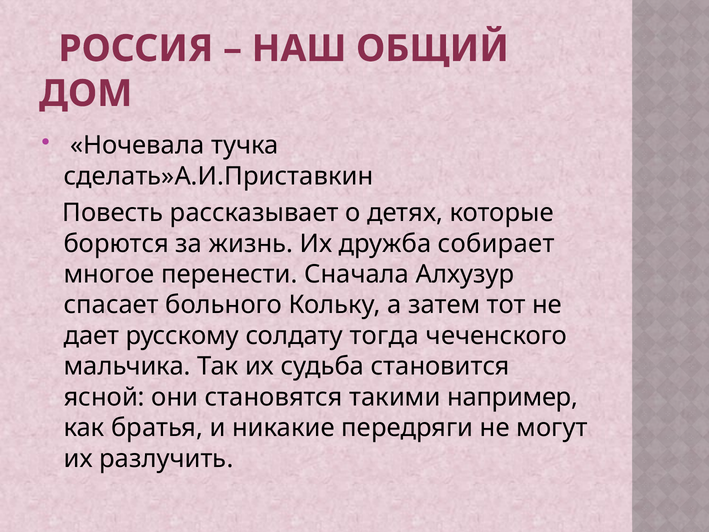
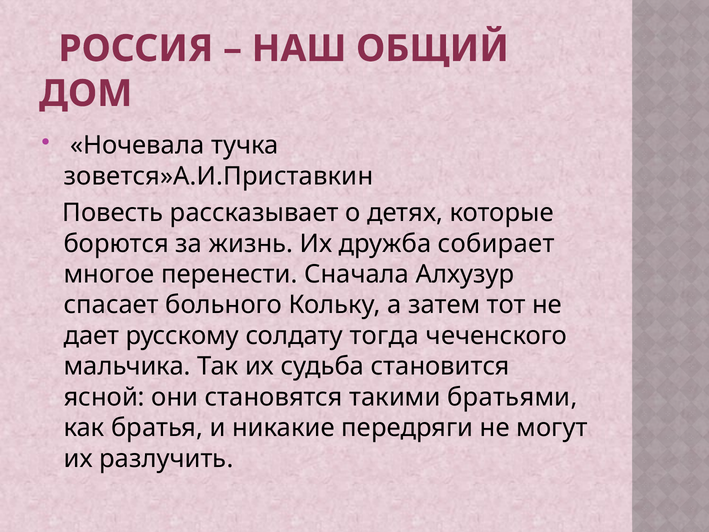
сделать»А.И.Приставкин: сделать»А.И.Приставкин -> зовется»А.И.Приставкин
например: например -> братьями
